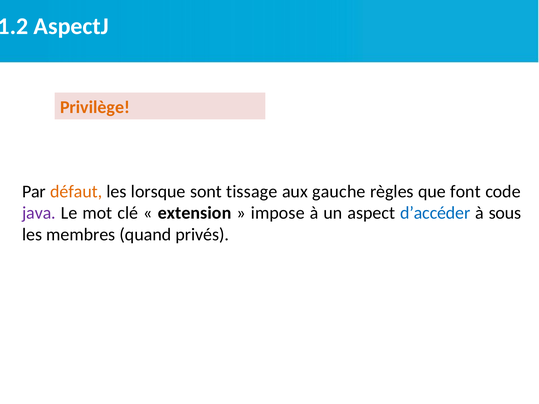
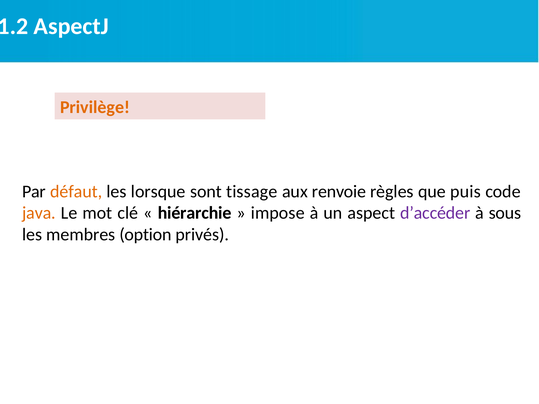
gauche: gauche -> renvoie
font: font -> puis
java colour: purple -> orange
extension: extension -> hiérarchie
d’accéder colour: blue -> purple
quand: quand -> option
